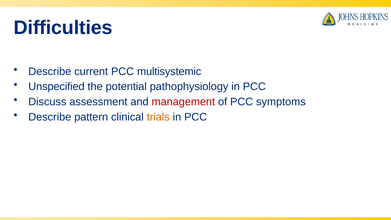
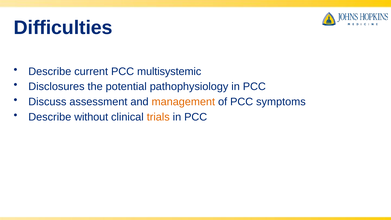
Unspecified: Unspecified -> Disclosures
management colour: red -> orange
pattern: pattern -> without
